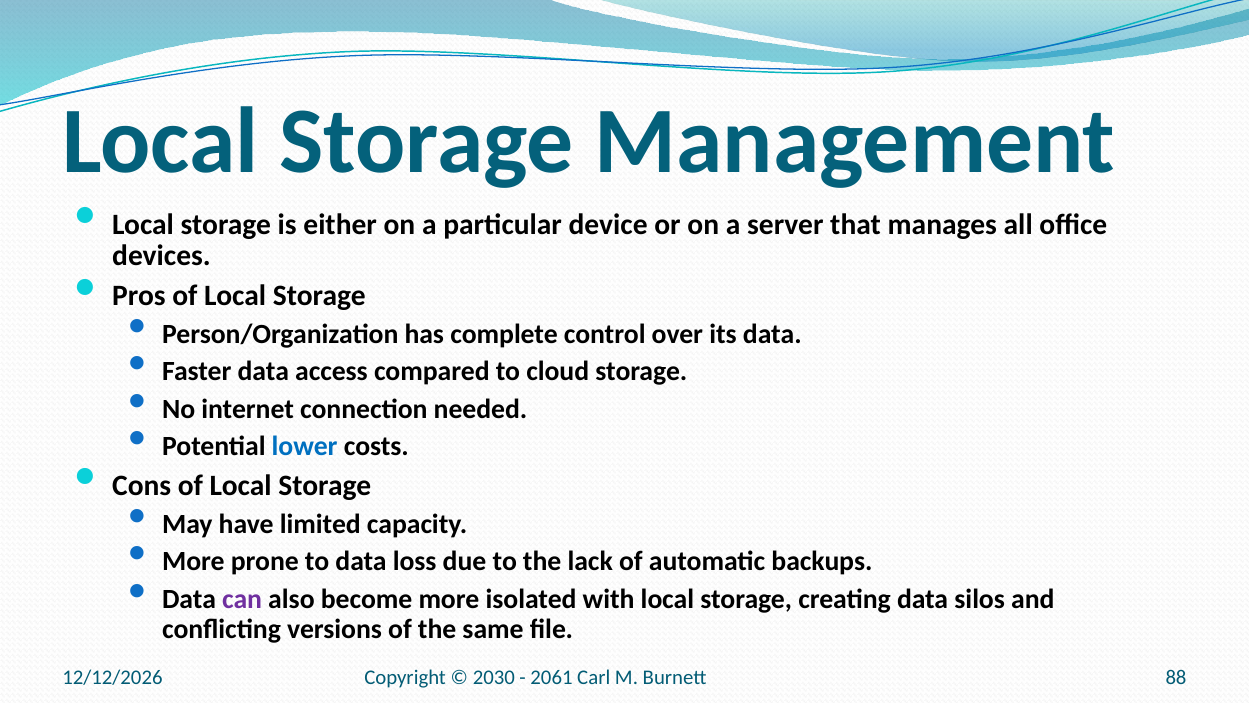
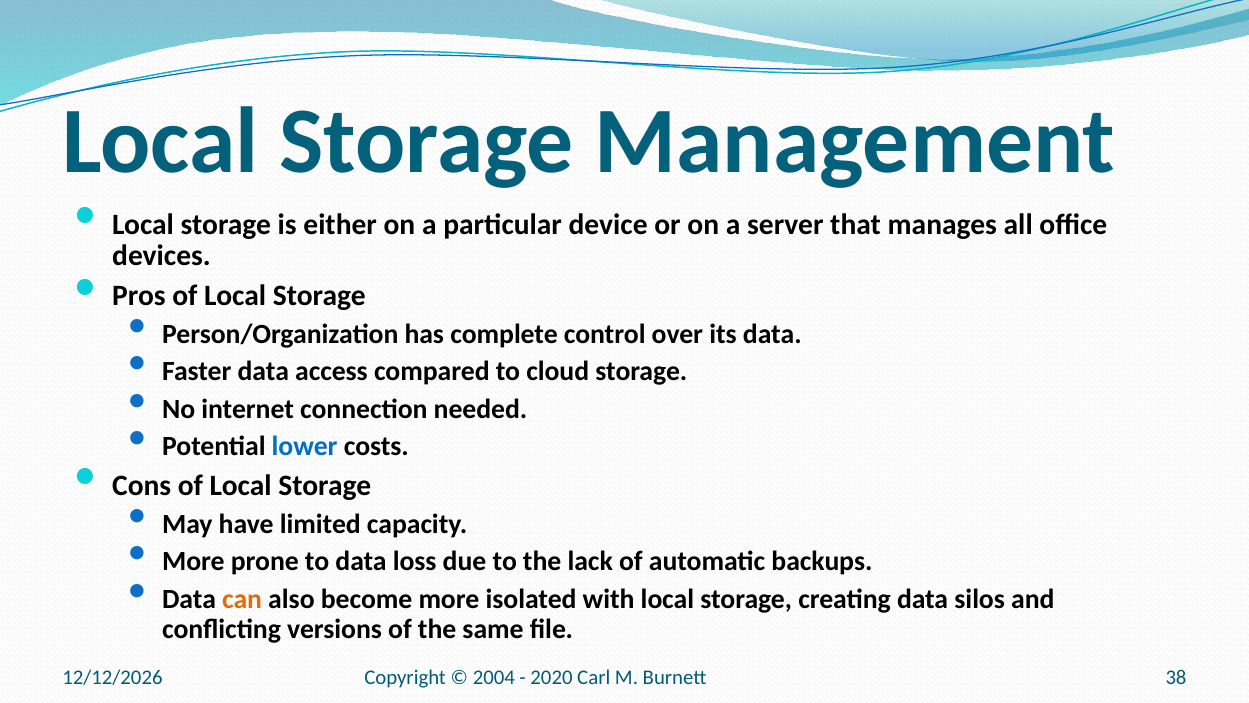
can colour: purple -> orange
2030: 2030 -> 2004
2061: 2061 -> 2020
88: 88 -> 38
